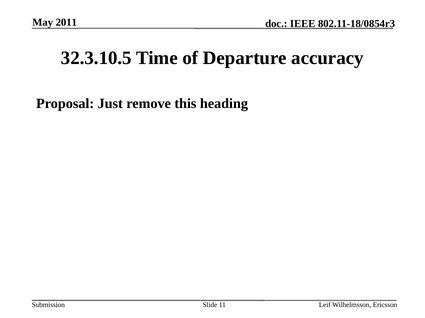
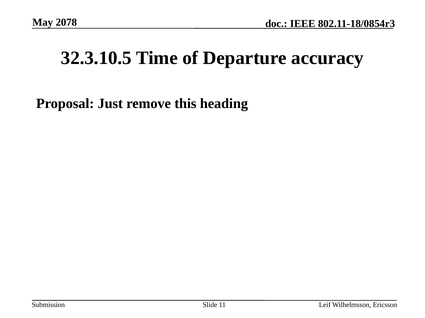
2011: 2011 -> 2078
